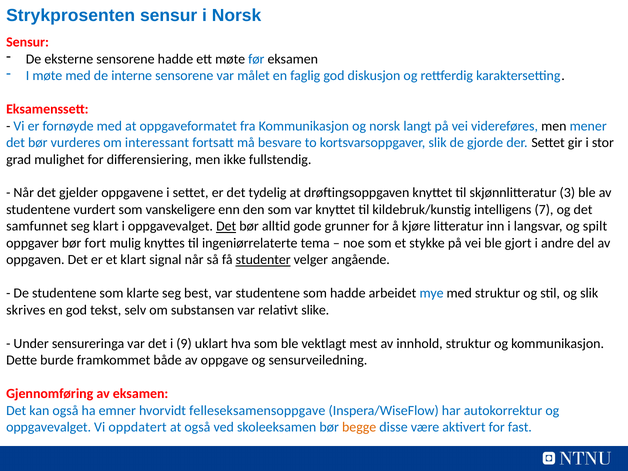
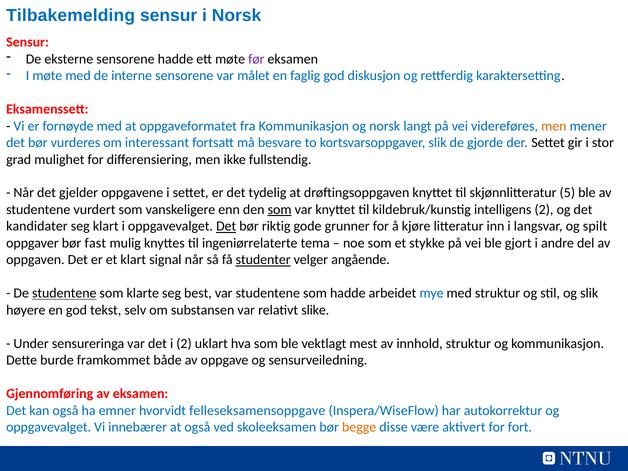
Strykprosenten: Strykprosenten -> Tilbakemelding
før colour: blue -> purple
men at (554, 126) colour: black -> orange
3: 3 -> 5
som at (280, 210) underline: none -> present
intelligens 7: 7 -> 2
samfunnet: samfunnet -> kandidater
alltid: alltid -> riktig
fort: fort -> fast
studentene at (64, 293) underline: none -> present
skrives: skrives -> høyere
i 9: 9 -> 2
oppdatert: oppdatert -> innebærer
fast: fast -> fort
